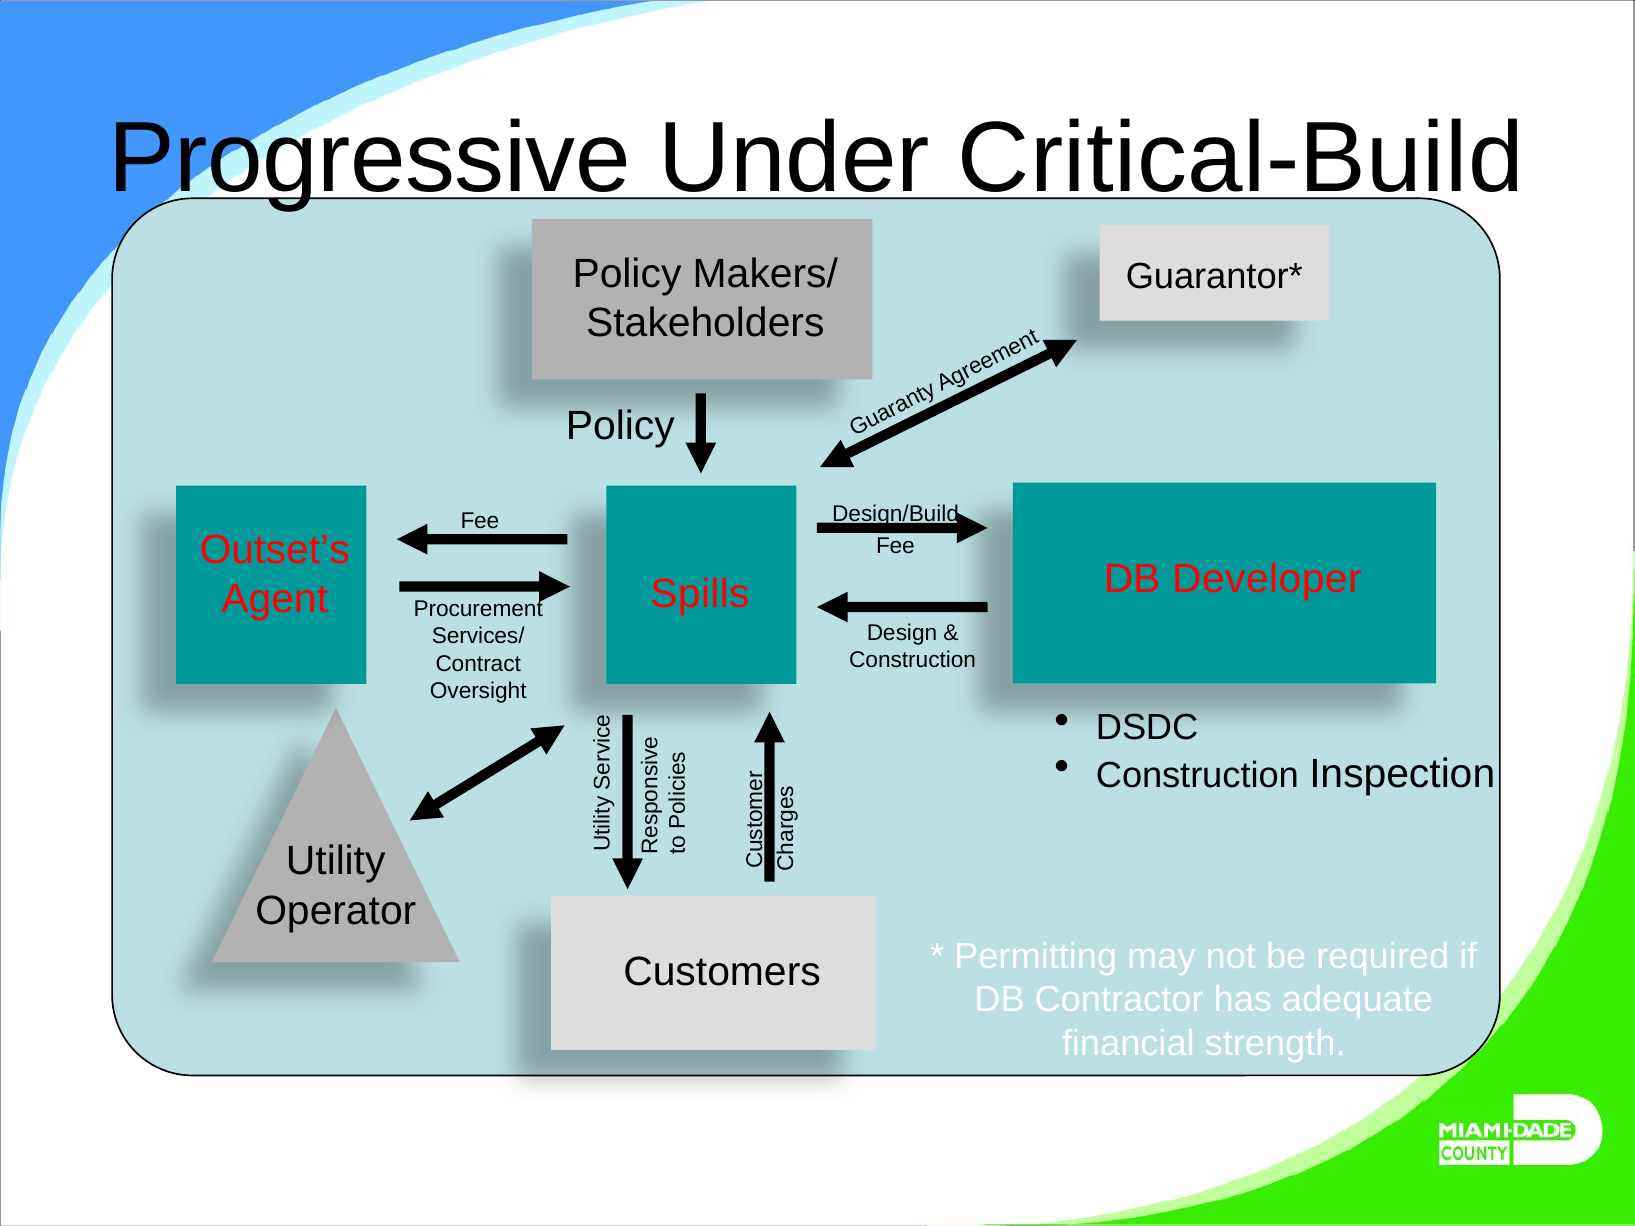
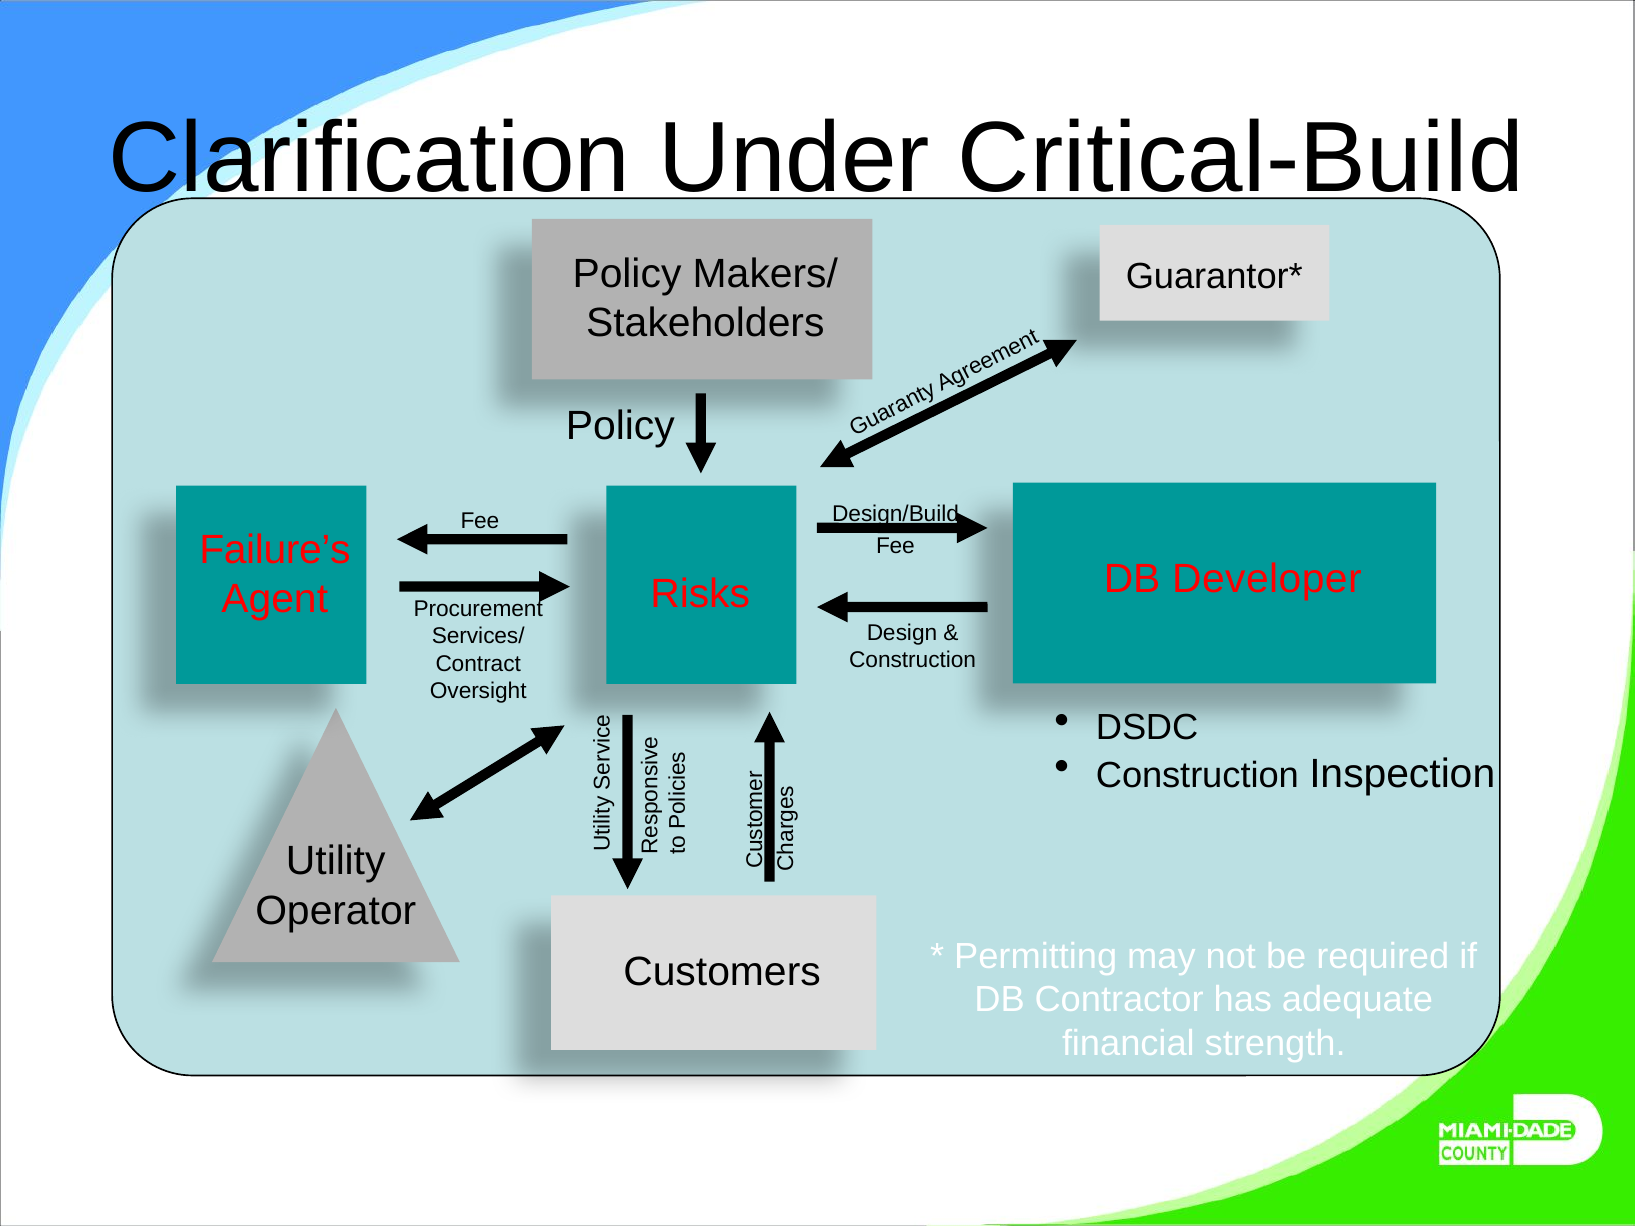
Progressive: Progressive -> Clarification
Outset’s: Outset’s -> Failure’s
Spills: Spills -> Risks
